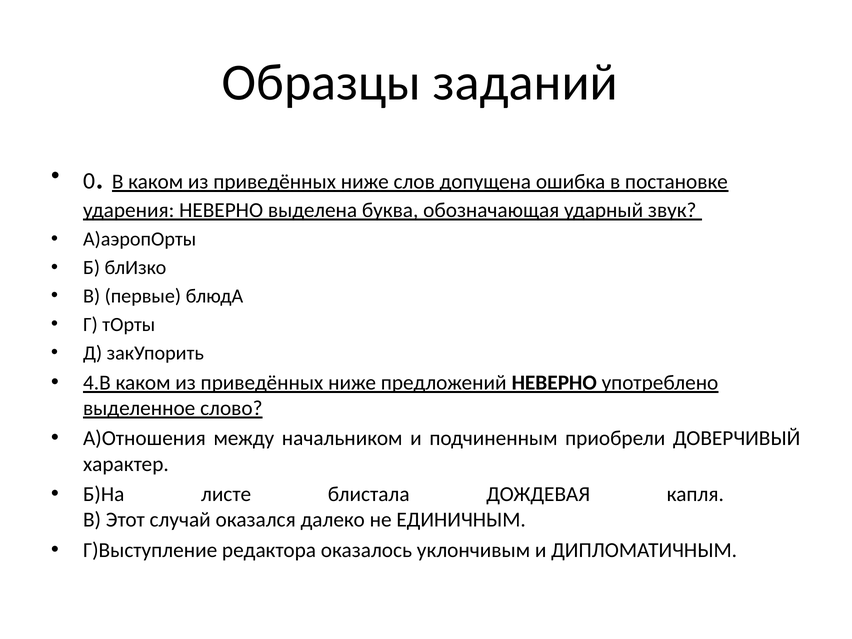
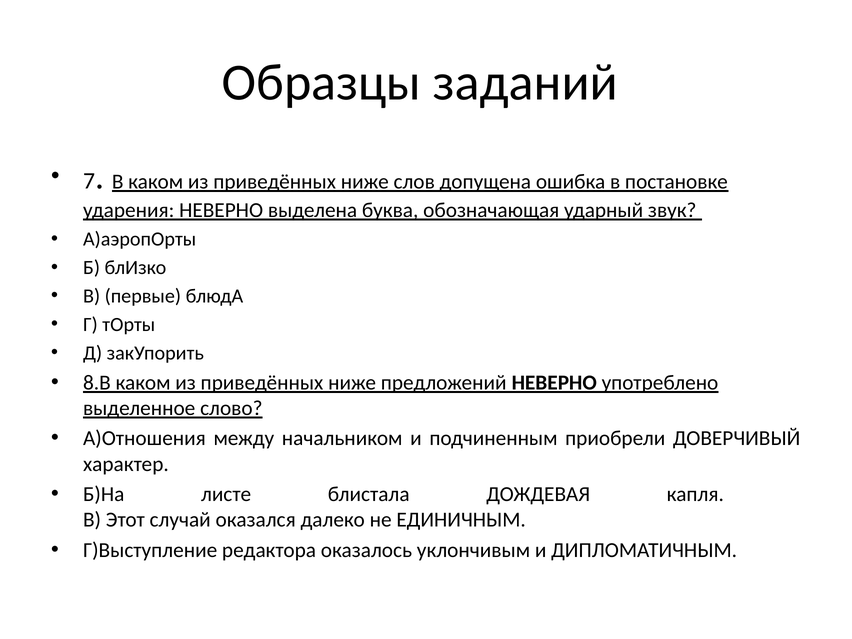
0: 0 -> 7
4.В: 4.В -> 8.В
